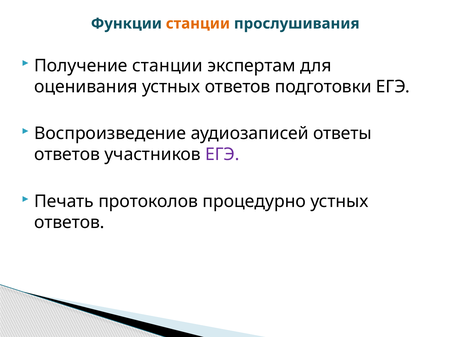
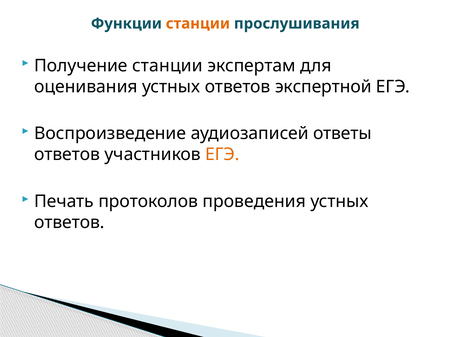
подготовки: подготовки -> экспертной
ЕГЭ at (222, 155) colour: purple -> orange
процедурно: процедурно -> проведения
